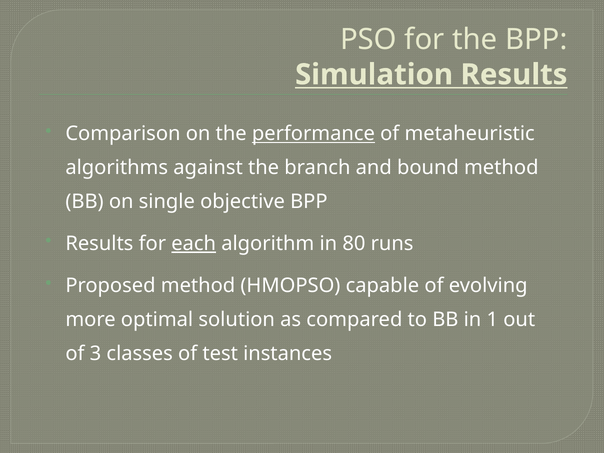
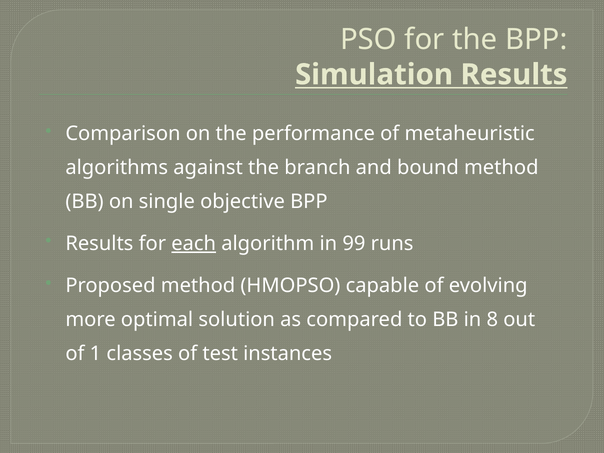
performance underline: present -> none
80: 80 -> 99
1: 1 -> 8
3: 3 -> 1
